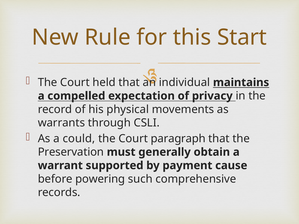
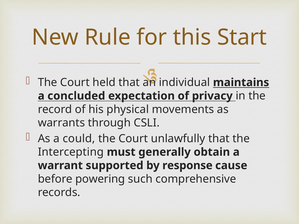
compelled: compelled -> concluded
paragraph: paragraph -> unlawfully
Preservation: Preservation -> Intercepting
payment: payment -> response
